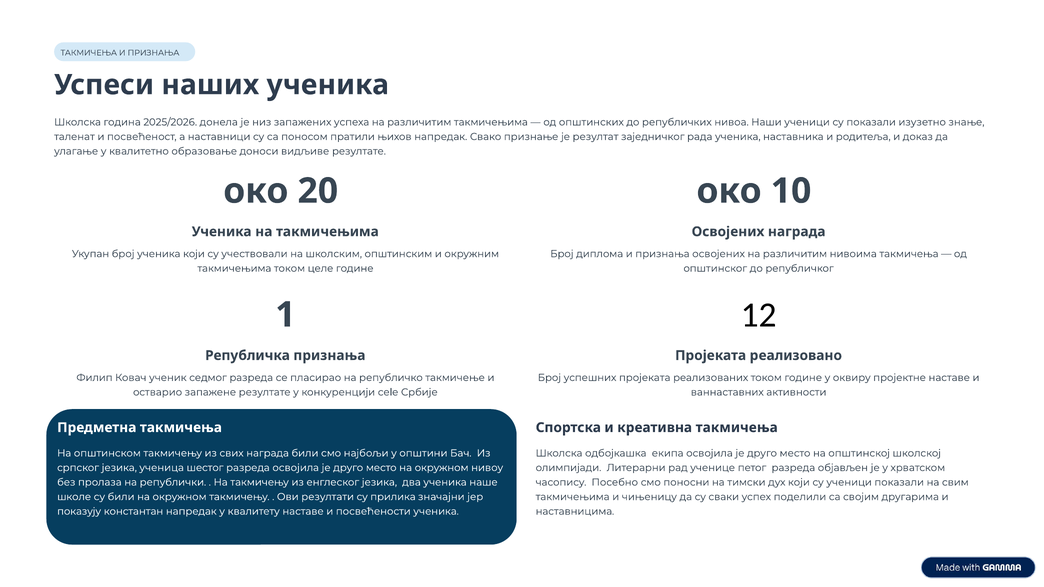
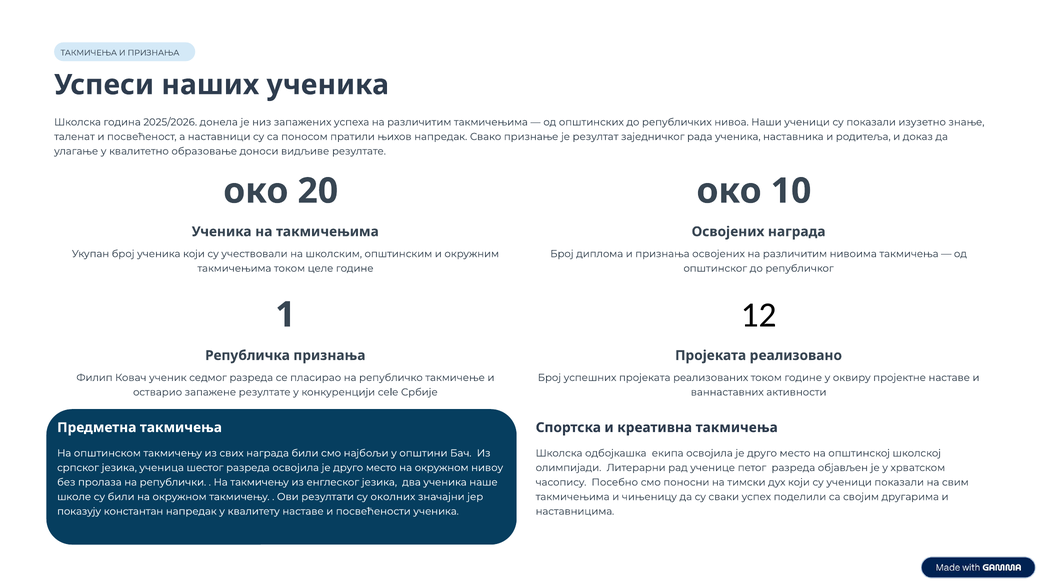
прилика: прилика -> околних
